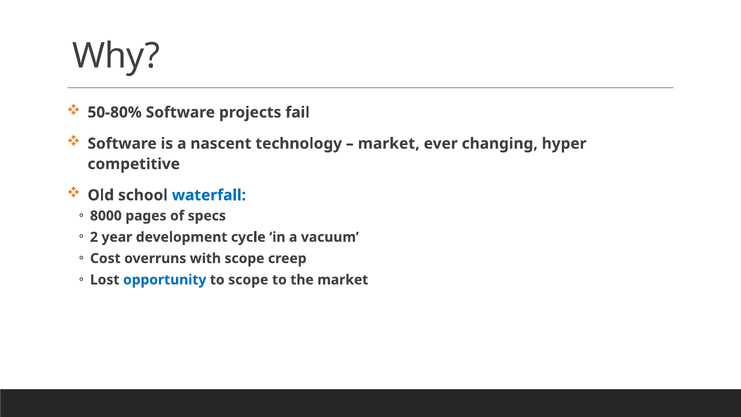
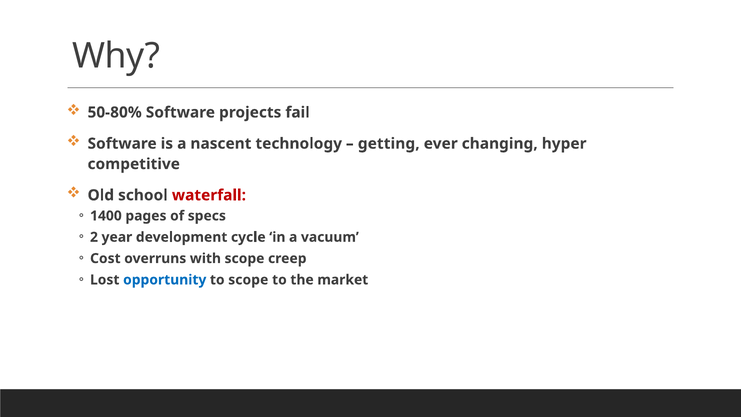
market at (389, 144): market -> getting
waterfall colour: blue -> red
8000: 8000 -> 1400
